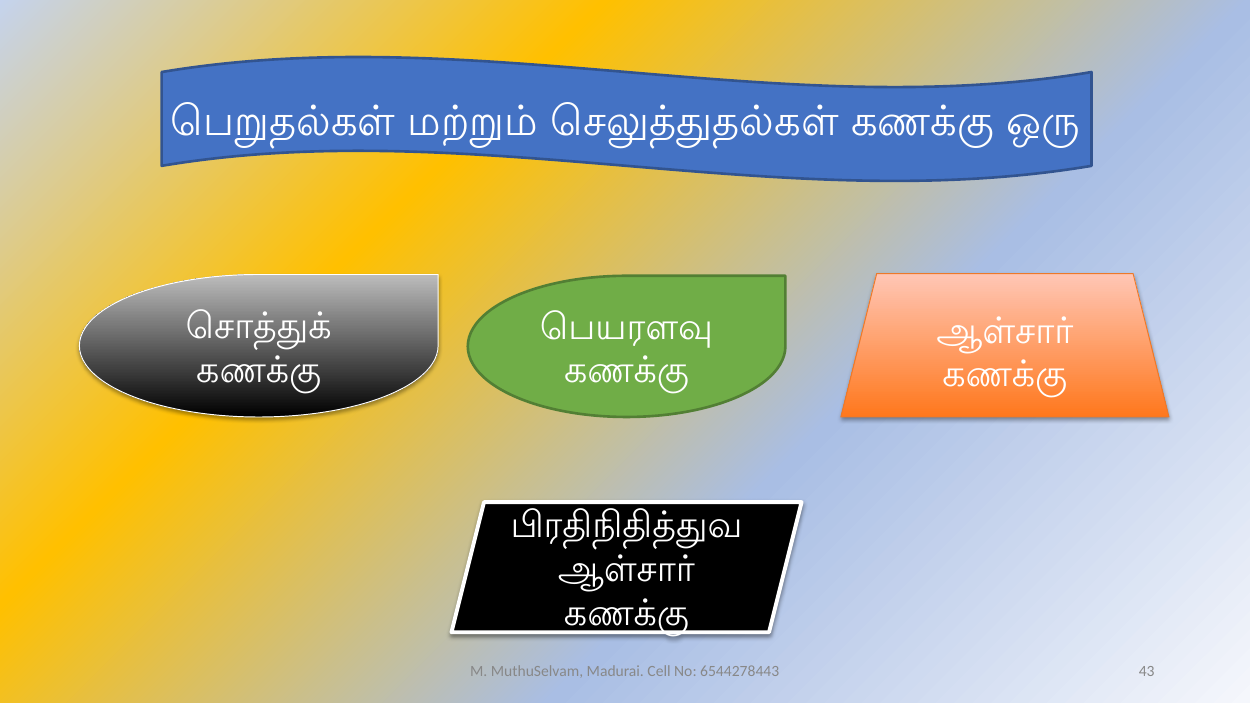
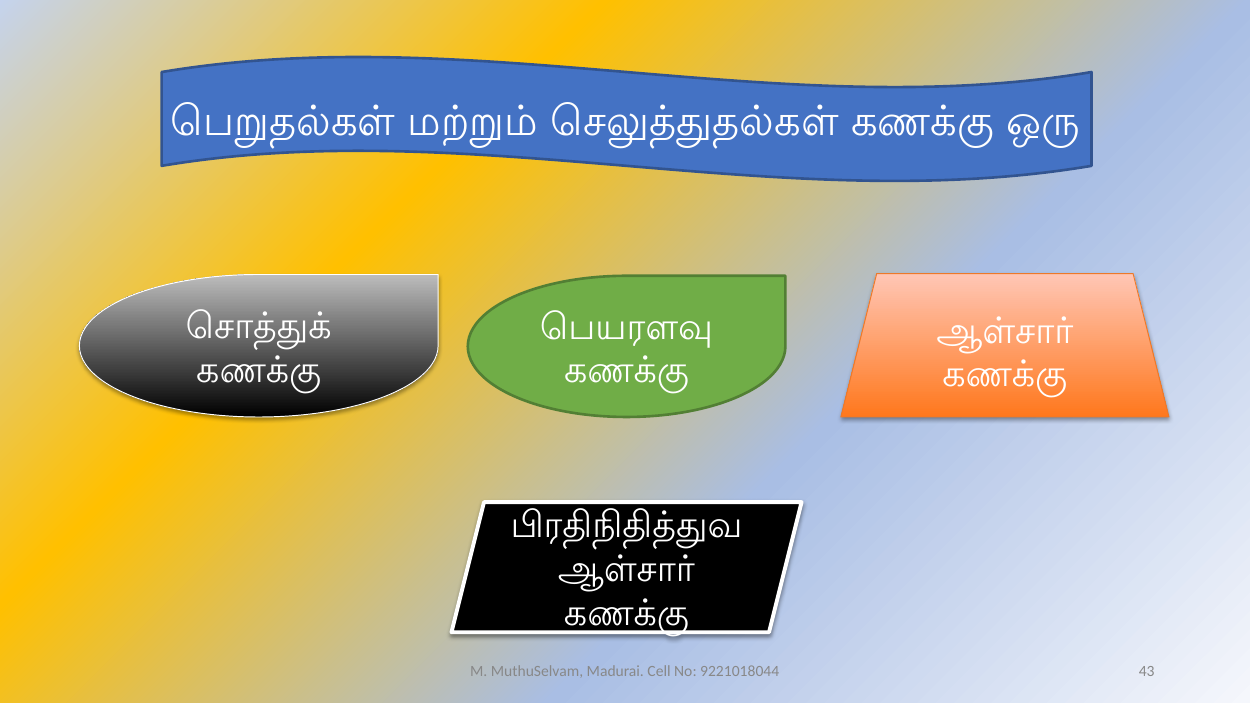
6544278443: 6544278443 -> 9221018044
